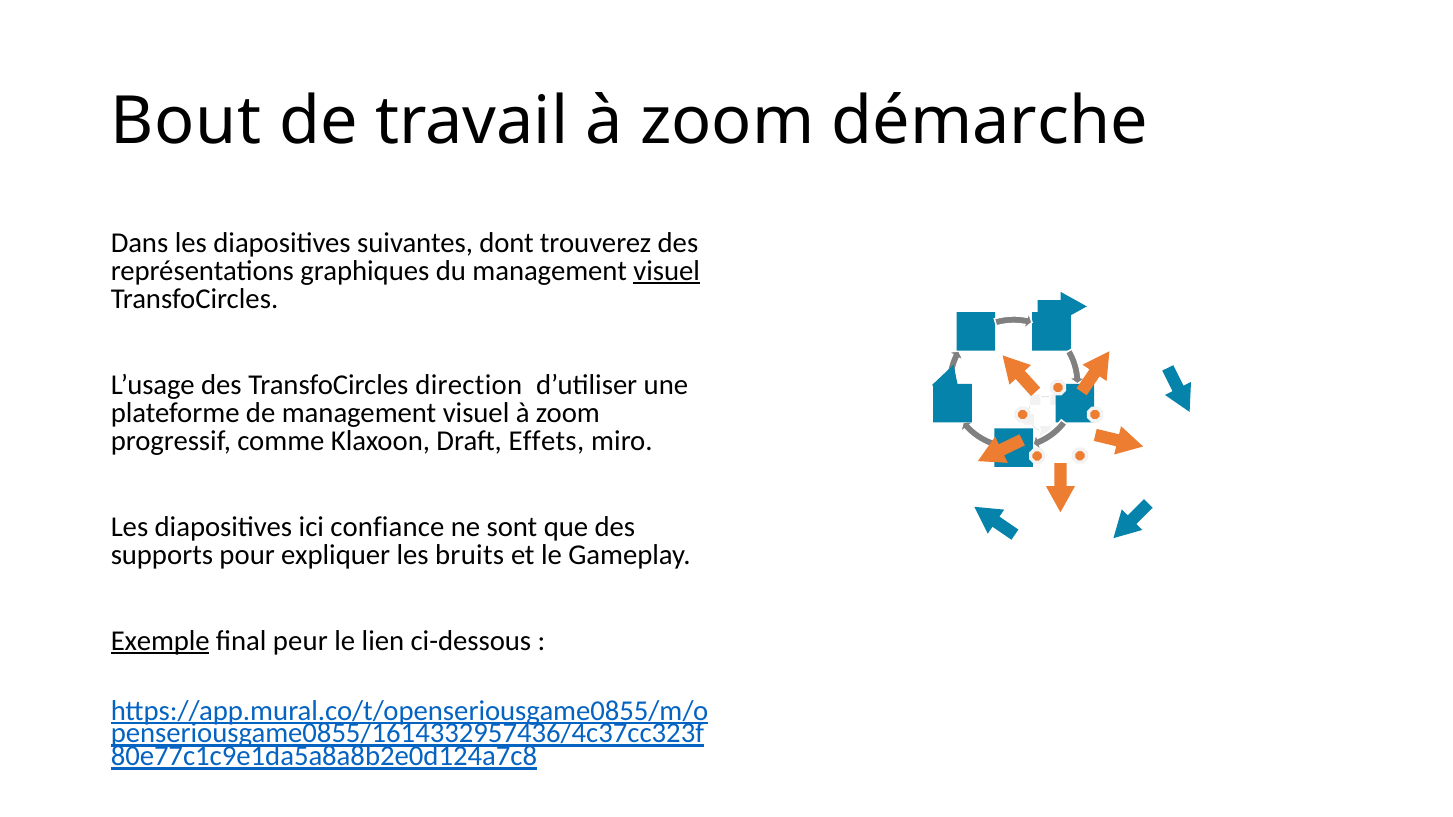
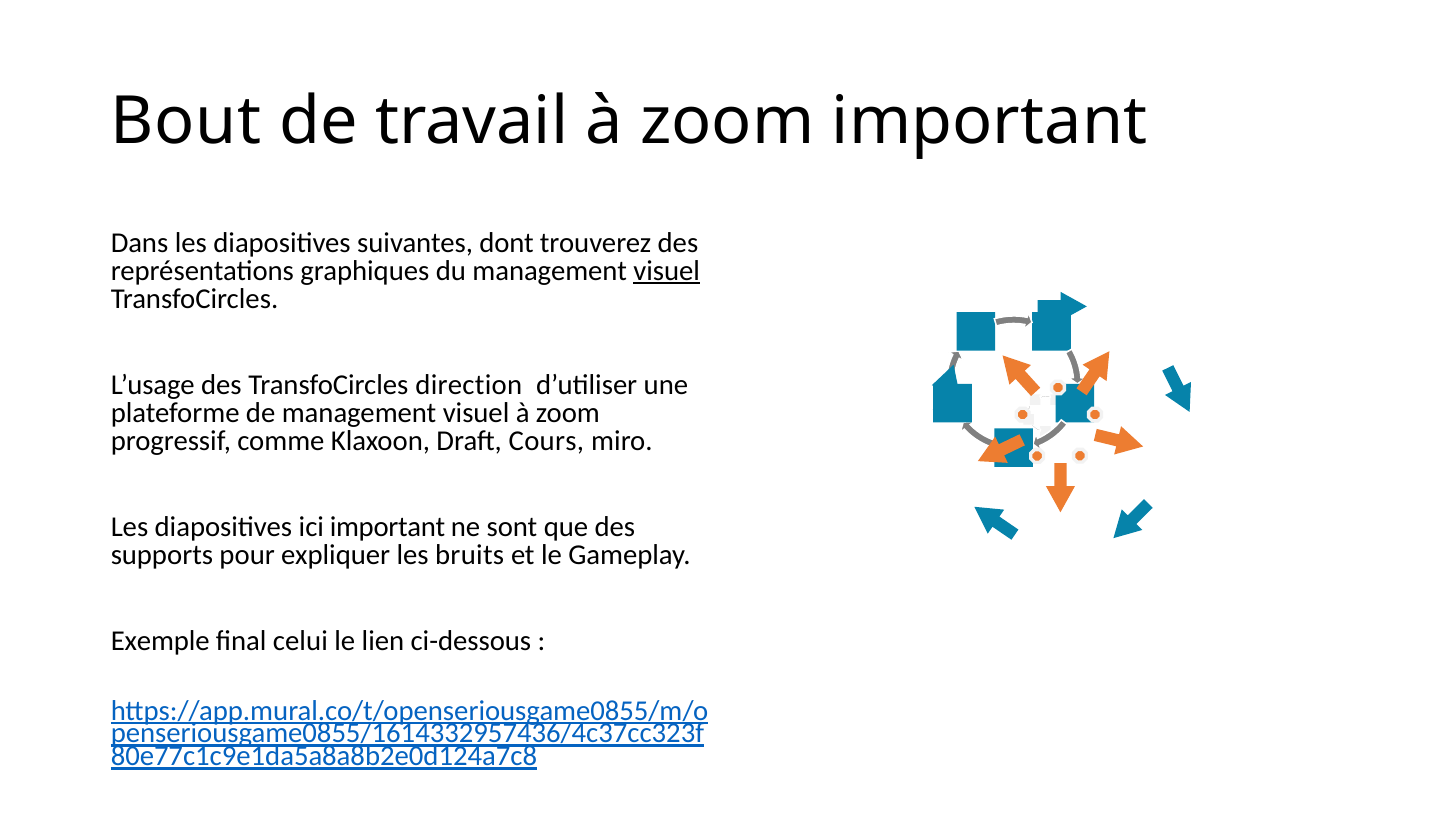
zoom démarche: démarche -> important
Effets: Effets -> Cours
ici confiance: confiance -> important
Exemple underline: present -> none
peur: peur -> celui
